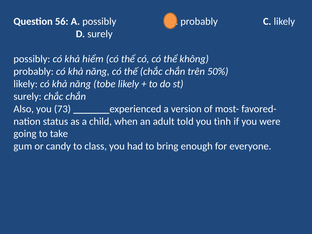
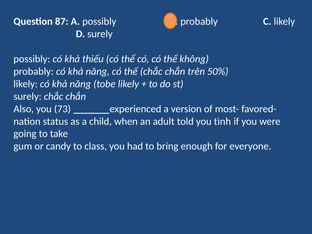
56: 56 -> 87
hiểm: hiểm -> thiếu
